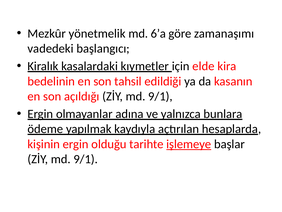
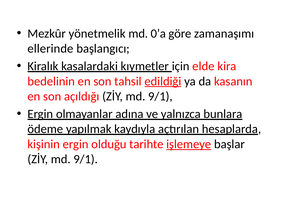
6’a: 6’a -> 0’a
vadedeki: vadedeki -> ellerinde
edildiği underline: none -> present
